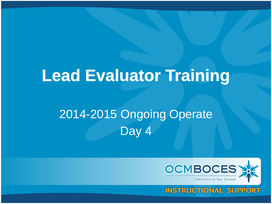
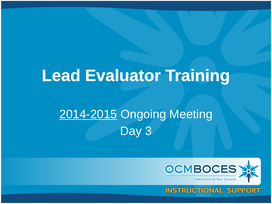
2014-2015 underline: none -> present
Operate: Operate -> Meeting
4: 4 -> 3
